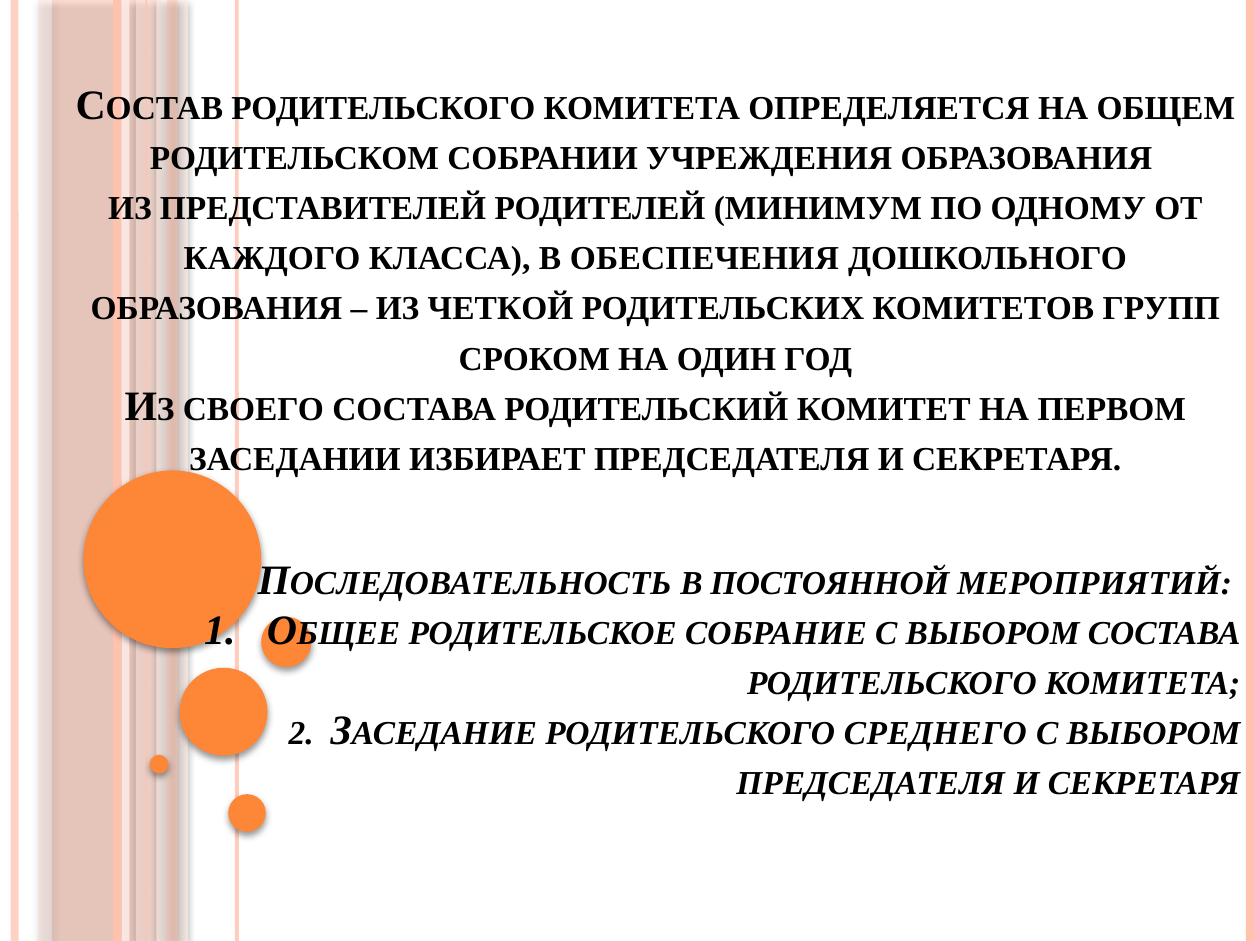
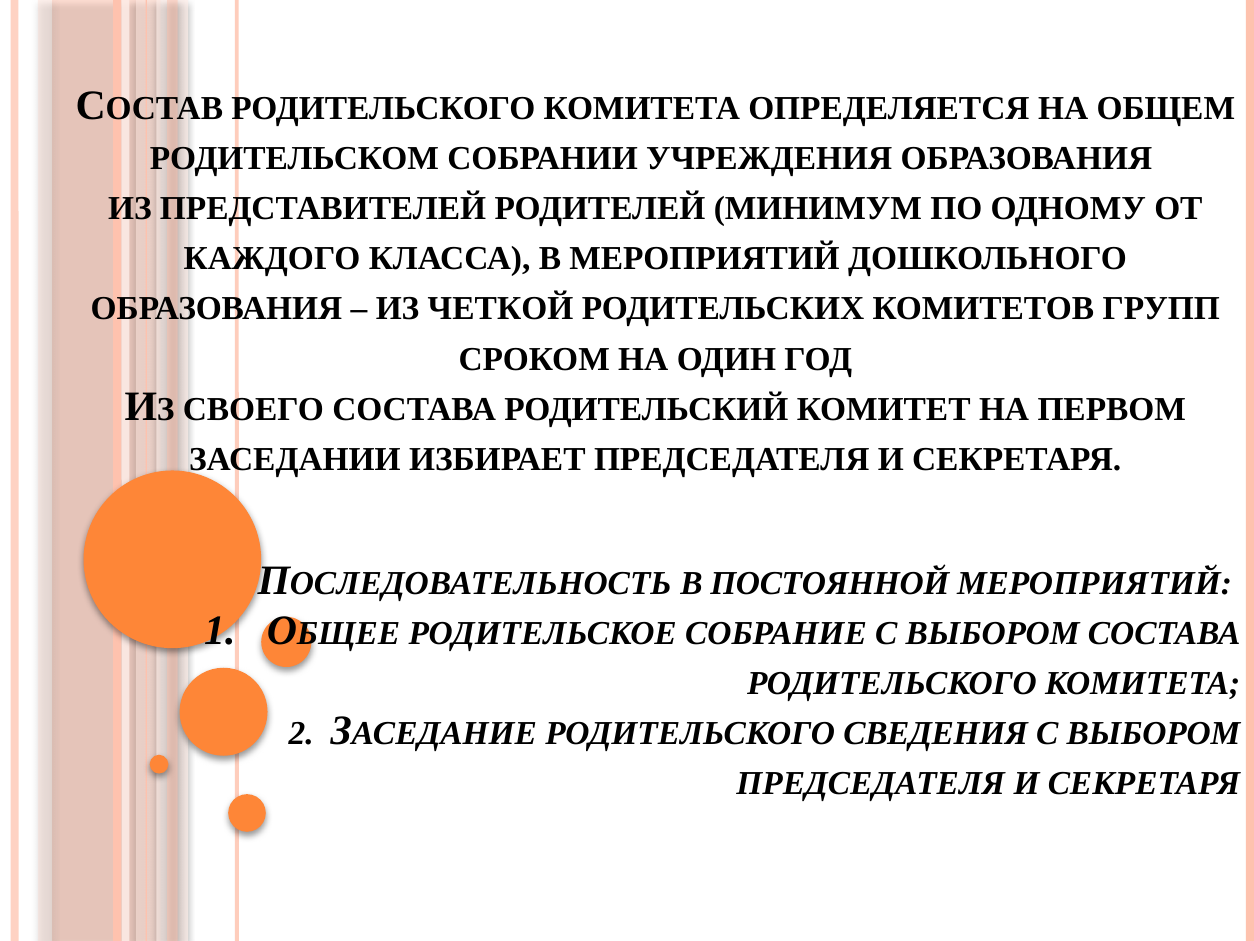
В ОБЕСПЕЧЕНИЯ: ОБЕСПЕЧЕНИЯ -> МЕРОПРИЯТИЙ
СРЕДНЕГО: СРЕДНЕГО -> СВЕДЕНИЯ
